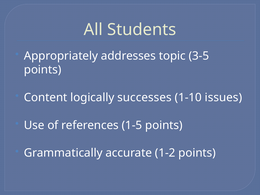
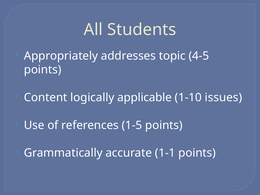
3-5: 3-5 -> 4-5
successes: successes -> applicable
1-2: 1-2 -> 1-1
